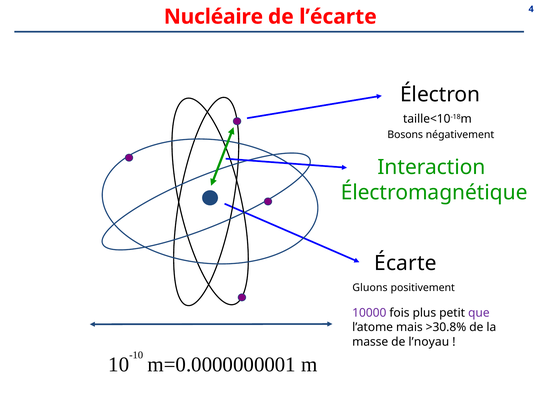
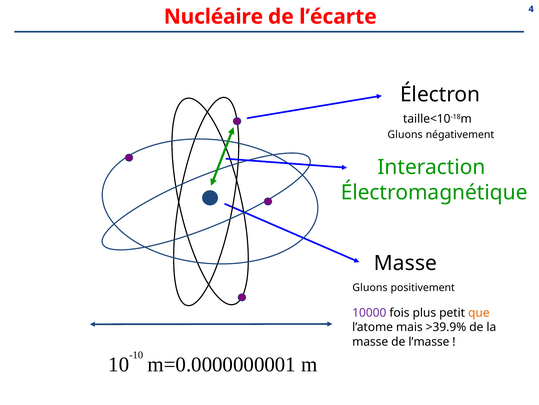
Bosons at (405, 134): Bosons -> Gluons
Écarte at (405, 263): Écarte -> Masse
que colour: purple -> orange
>30.8%: >30.8% -> >39.9%
l’noyau: l’noyau -> l’masse
